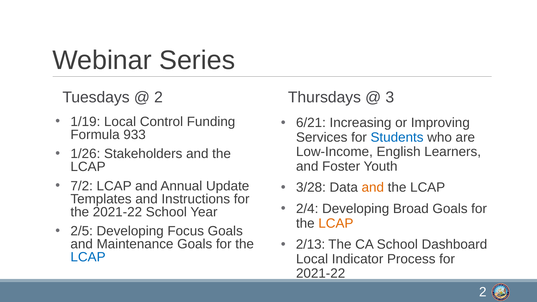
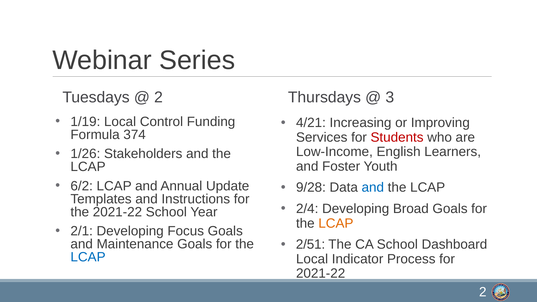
6/21: 6/21 -> 4/21
933: 933 -> 374
Students colour: blue -> red
7/2: 7/2 -> 6/2
3/28: 3/28 -> 9/28
and at (373, 188) colour: orange -> blue
2/5: 2/5 -> 2/1
2/13: 2/13 -> 2/51
